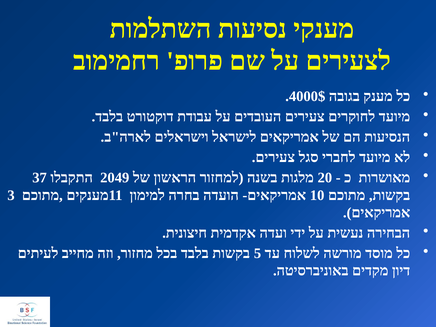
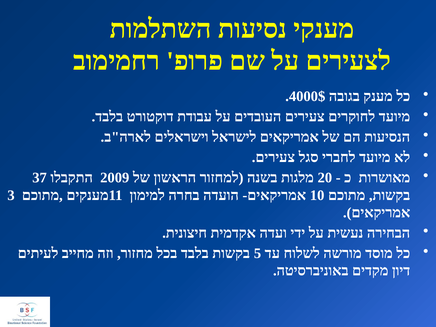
2049: 2049 -> 2009
